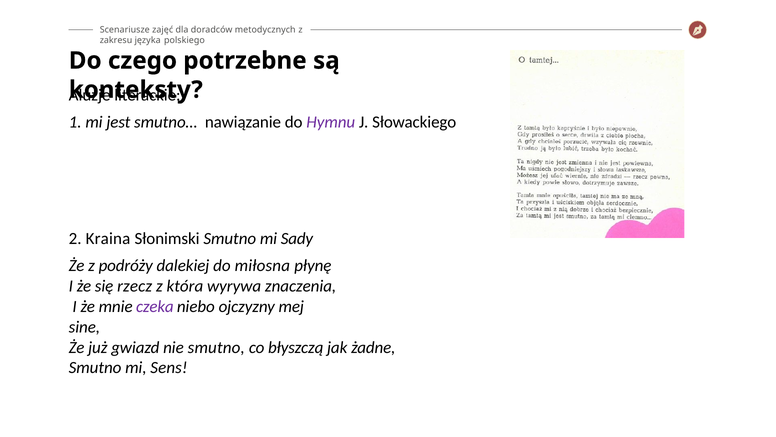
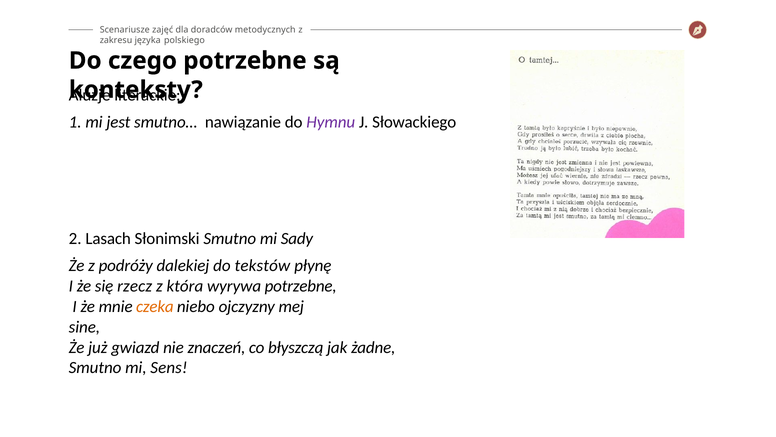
Kraina: Kraina -> Lasach
miłosna: miłosna -> tekstów
wyrywa znaczenia: znaczenia -> potrzebne
czeka colour: purple -> orange
nie smutno: smutno -> znaczeń
